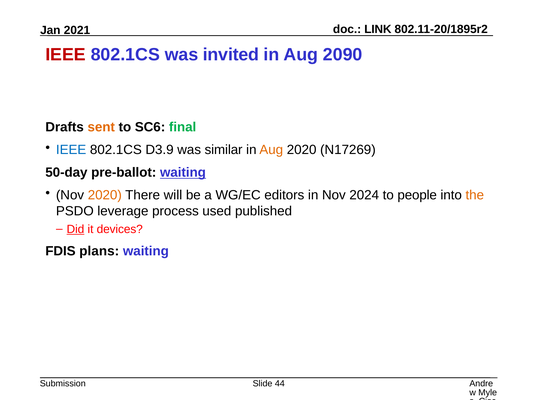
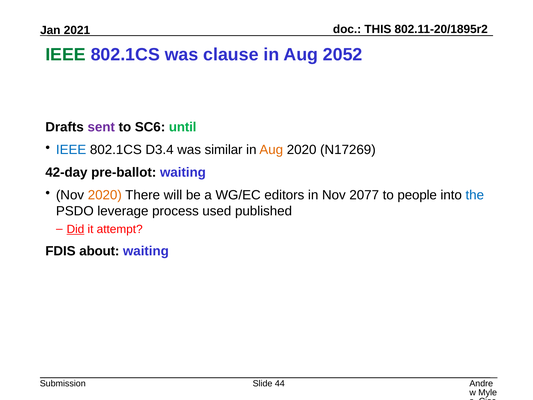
LINK: LINK -> THIS
IEEE at (66, 55) colour: red -> green
invited: invited -> clause
2090: 2090 -> 2052
sent colour: orange -> purple
final: final -> until
D3.9: D3.9 -> D3.4
50-day: 50-day -> 42-day
waiting at (183, 172) underline: present -> none
2024: 2024 -> 2077
the colour: orange -> blue
devices: devices -> attempt
plans: plans -> about
